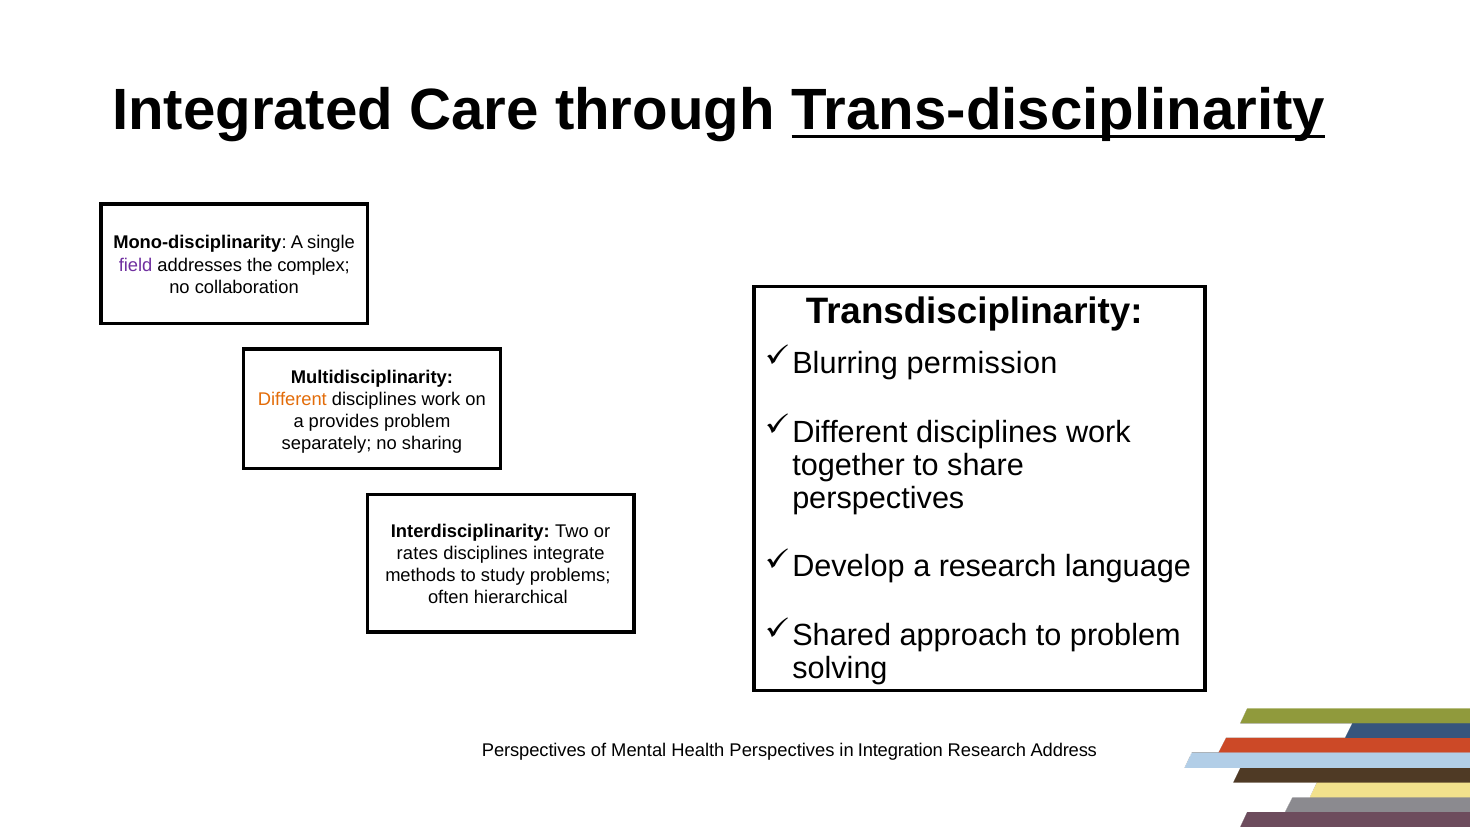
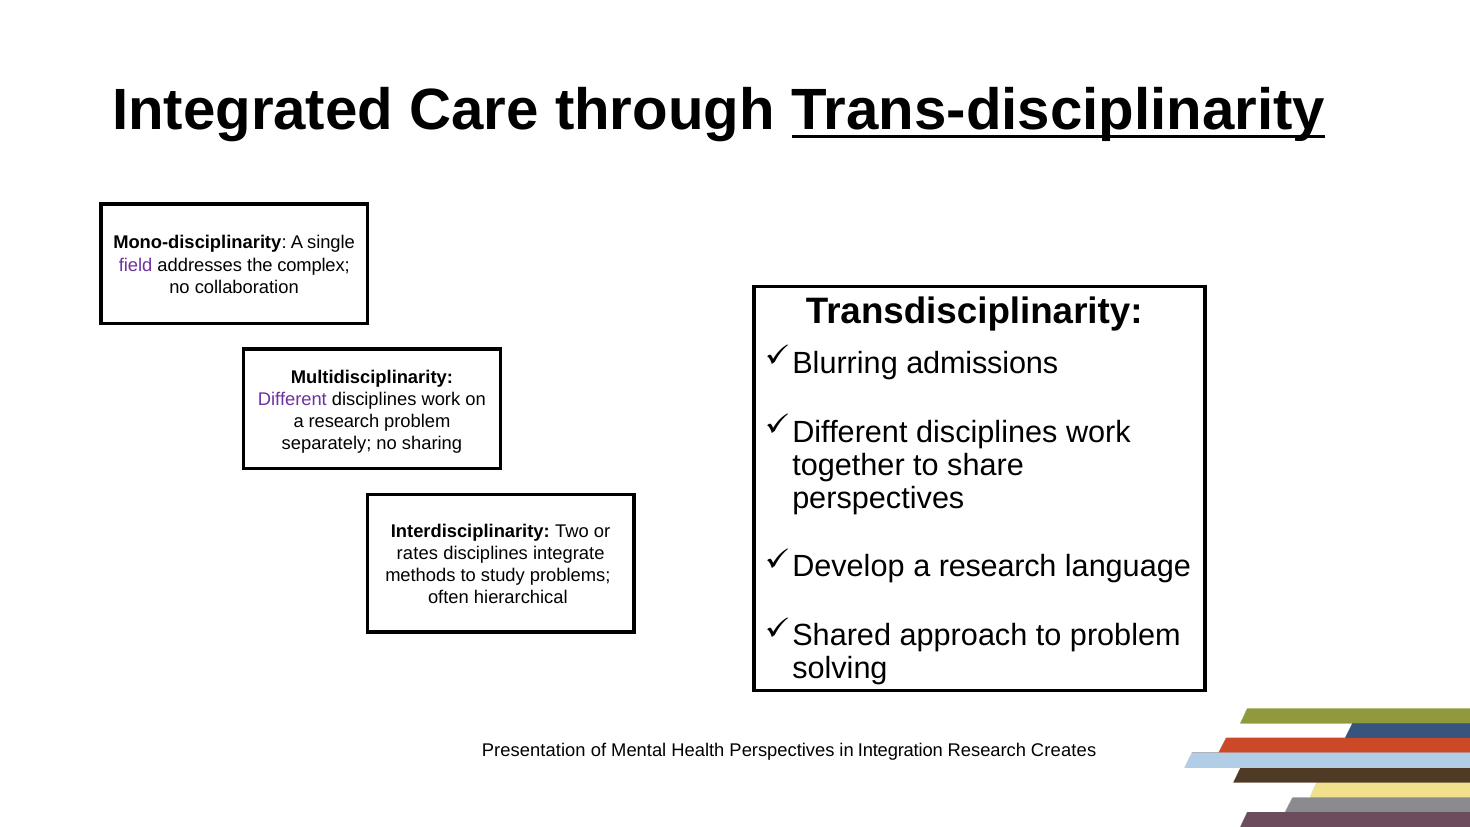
permission: permission -> admissions
Different colour: orange -> purple
provides at (344, 421): provides -> research
Perspectives at (534, 750): Perspectives -> Presentation
Address: Address -> Creates
